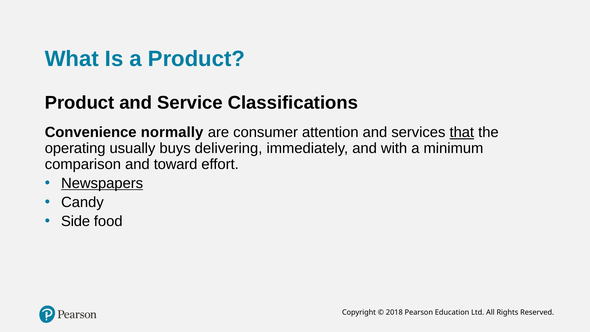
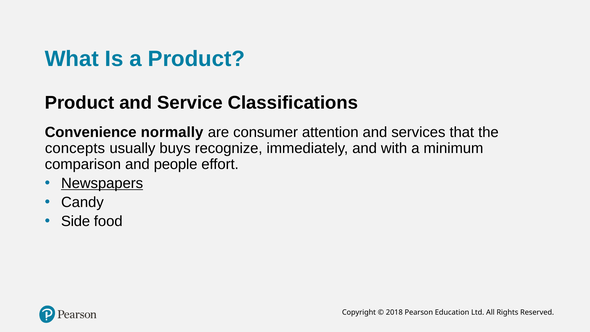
that underline: present -> none
operating: operating -> concepts
delivering: delivering -> recognize
toward: toward -> people
